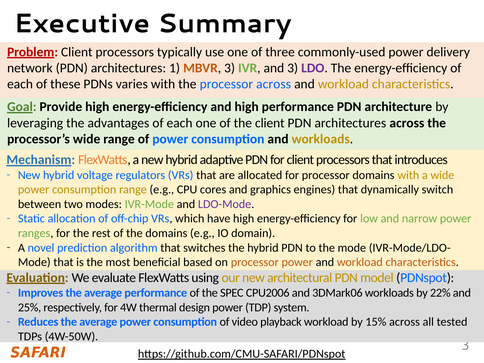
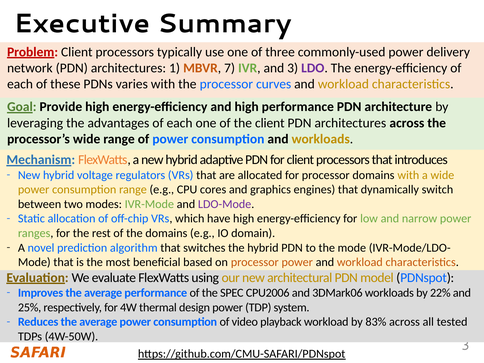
MBVR 3: 3 -> 7
processor across: across -> curves
15%: 15% -> 83%
